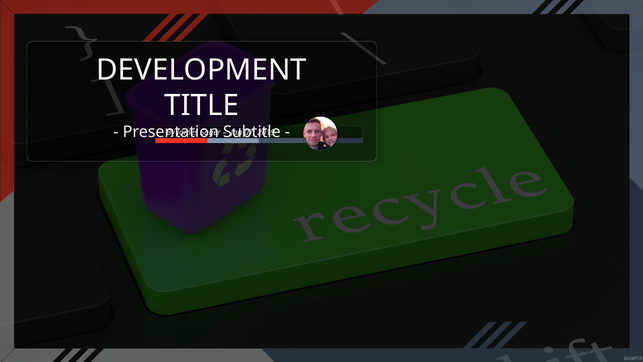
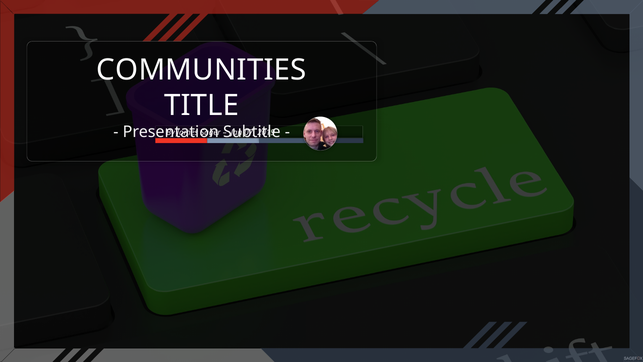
DEVELOPMENT: DEVELOPMENT -> COMMUNITIES
